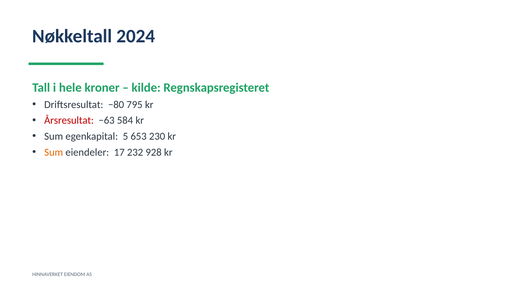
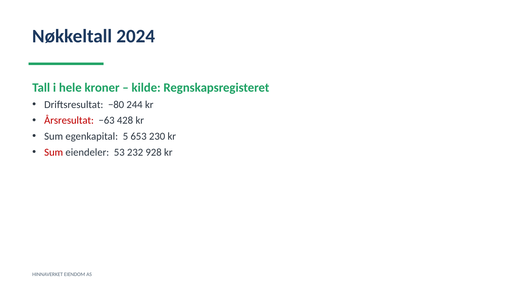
795: 795 -> 244
584: 584 -> 428
Sum at (54, 152) colour: orange -> red
17: 17 -> 53
